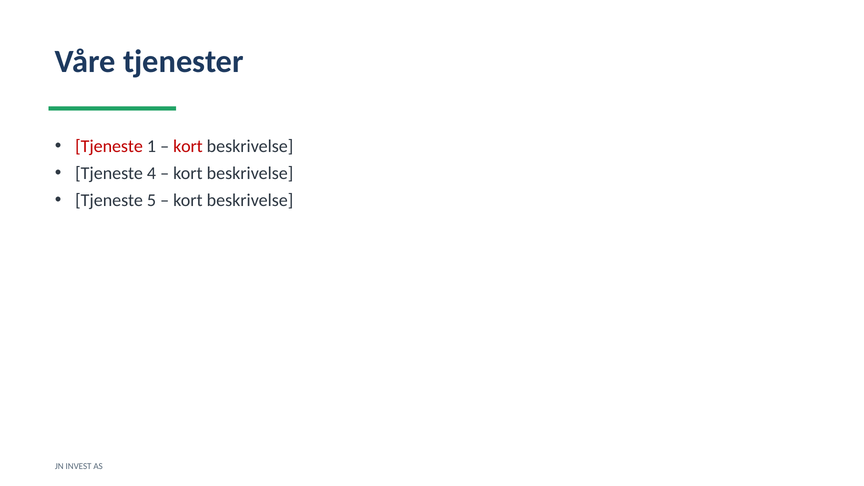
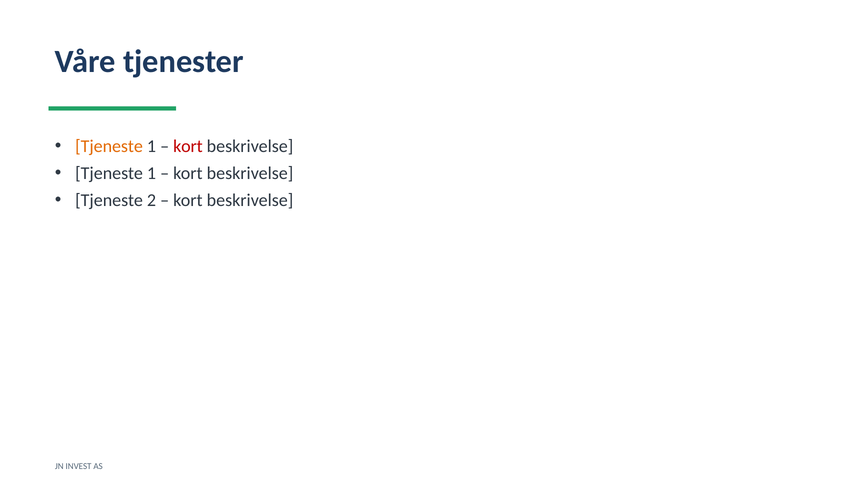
Tjeneste at (109, 146) colour: red -> orange
4 at (151, 173): 4 -> 1
5: 5 -> 2
